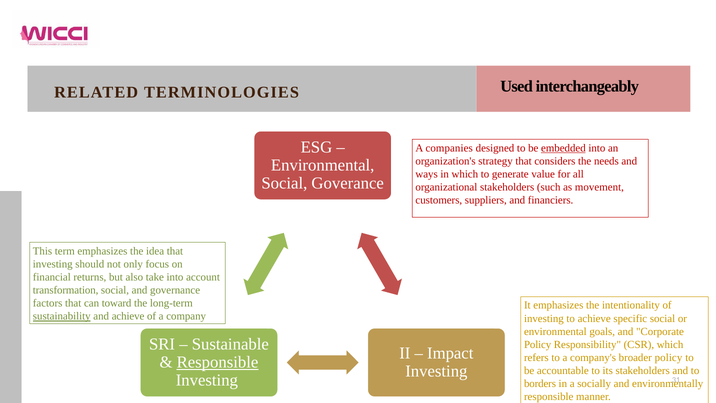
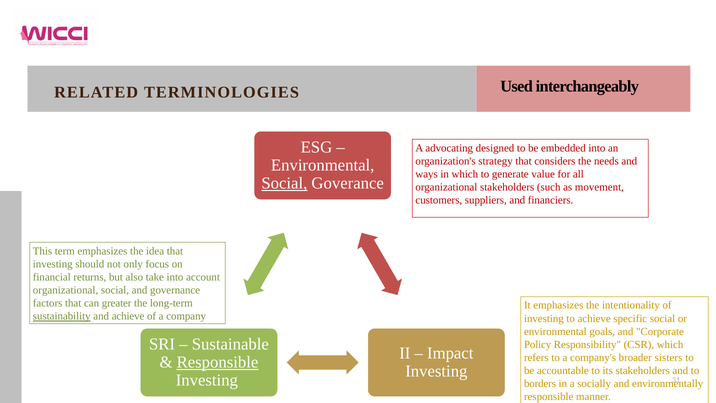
companies: companies -> advocating
embedded underline: present -> none
Social at (284, 183) underline: none -> present
transformation at (66, 290): transformation -> organizational
toward: toward -> greater
broader policy: policy -> sisters
